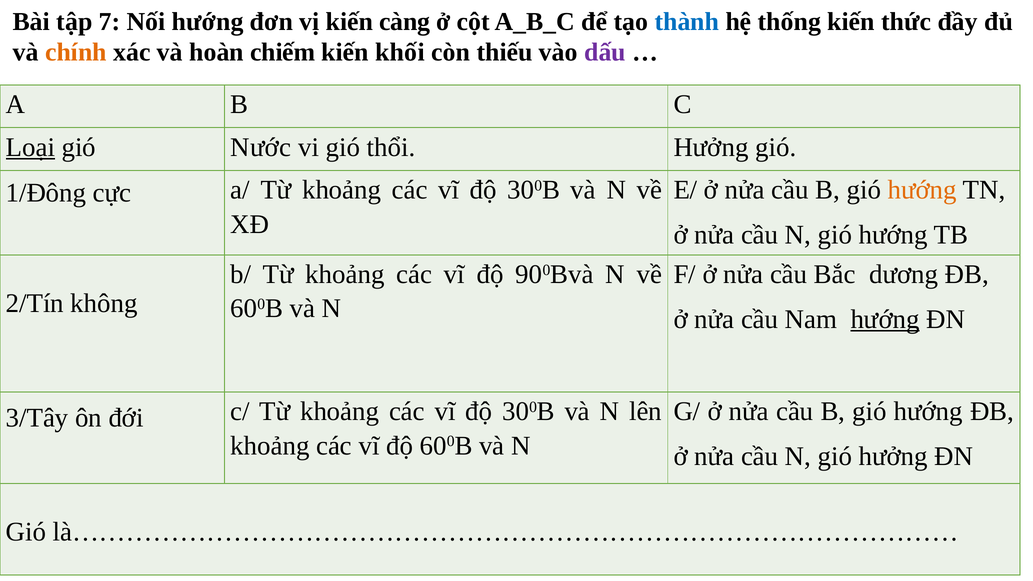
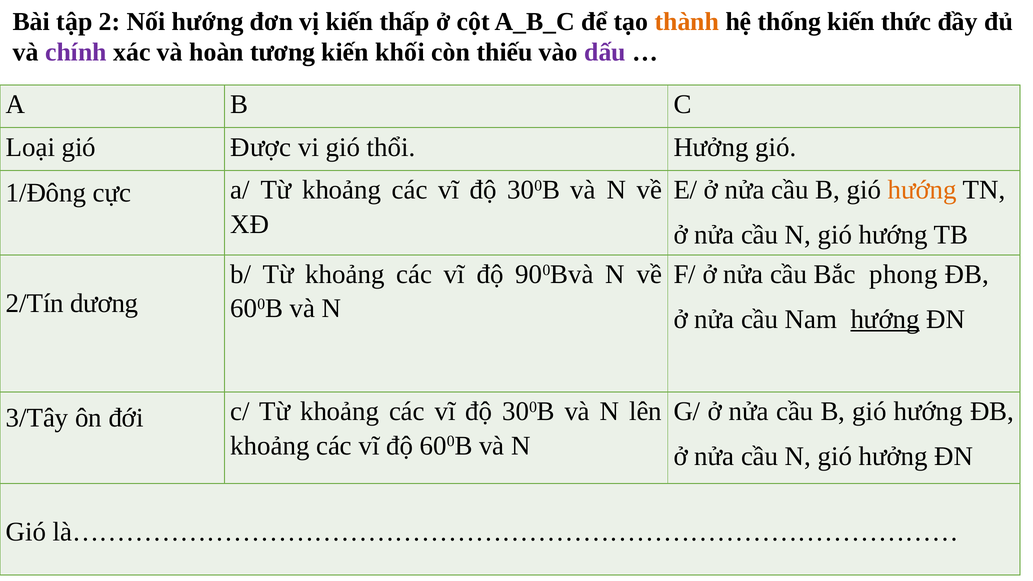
7: 7 -> 2
càng: càng -> thấp
thành colour: blue -> orange
chính colour: orange -> purple
chiếm: chiếm -> tương
Loại underline: present -> none
Nước: Nước -> Được
dương: dương -> phong
không: không -> dương
